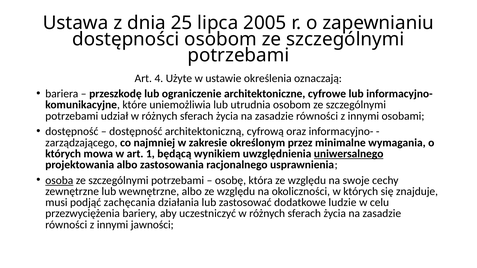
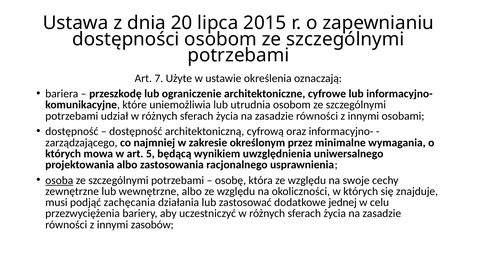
25: 25 -> 20
2005: 2005 -> 2015
4: 4 -> 7
1: 1 -> 5
uniwersalnego underline: present -> none
ludzie: ludzie -> jednej
jawności: jawności -> zasobów
